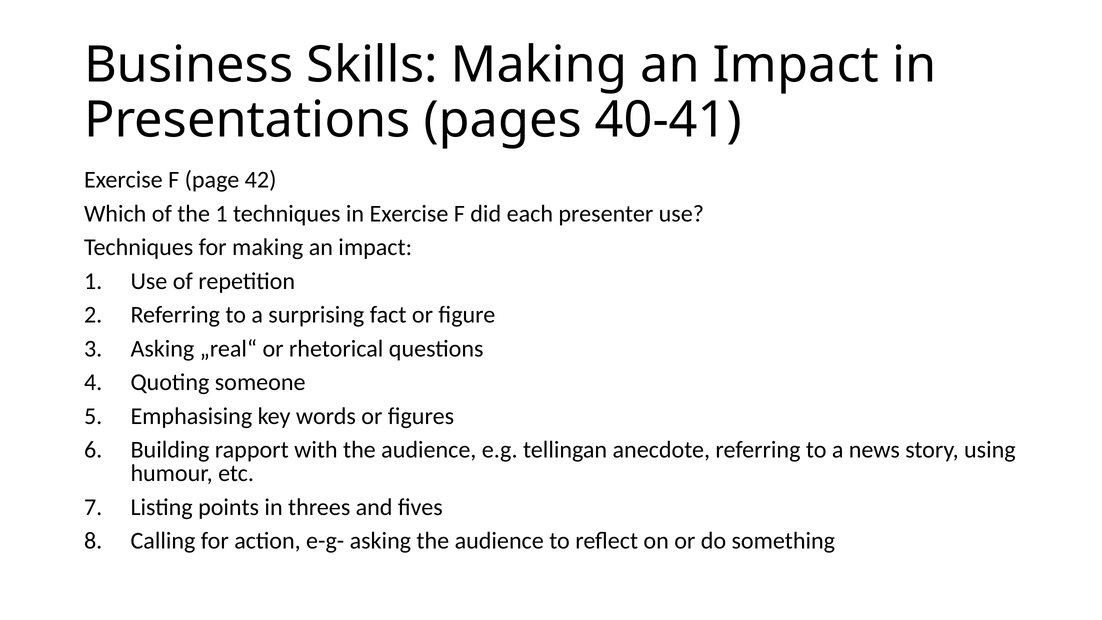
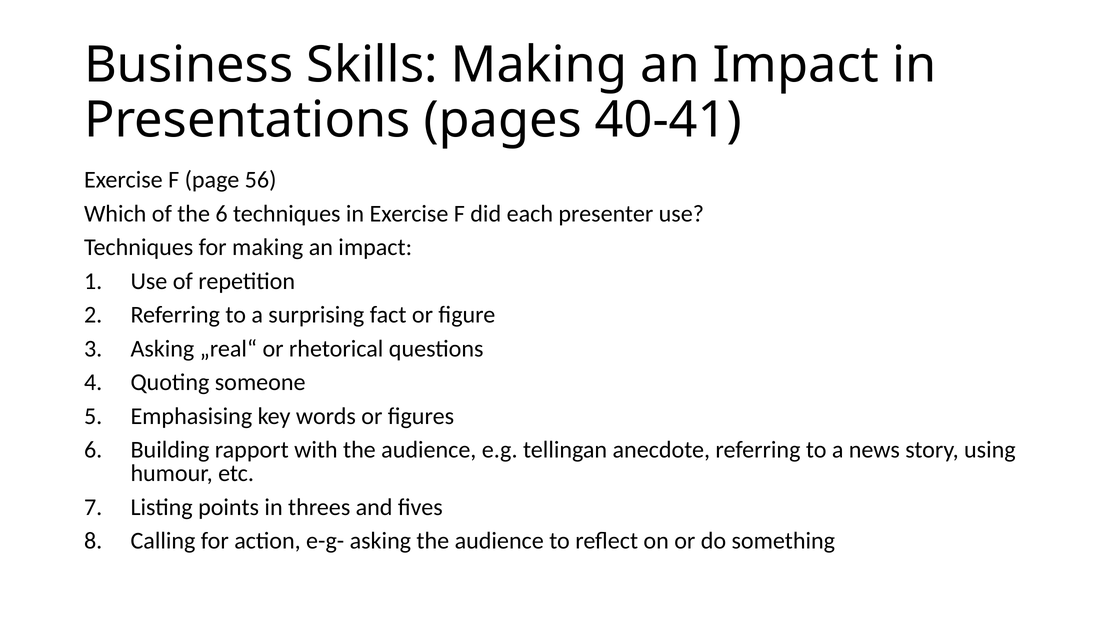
42: 42 -> 56
the 1: 1 -> 6
